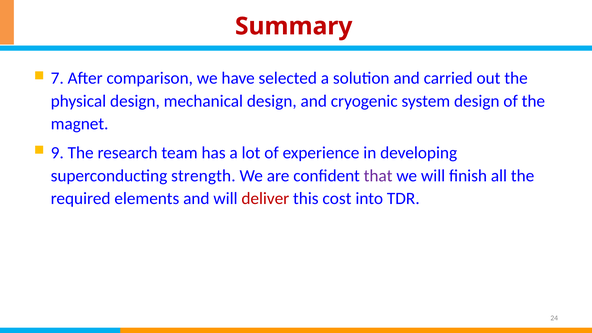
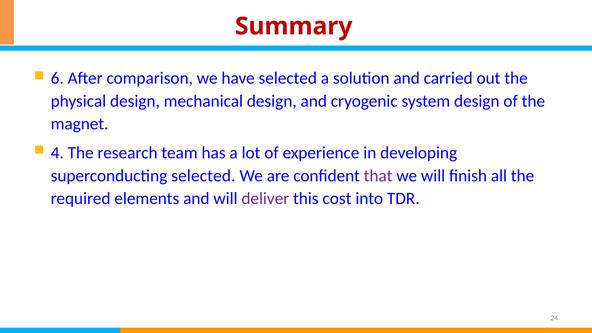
7: 7 -> 6
9: 9 -> 4
superconducting strength: strength -> selected
deliver colour: red -> purple
